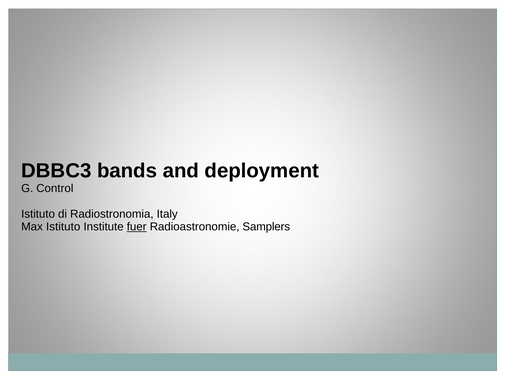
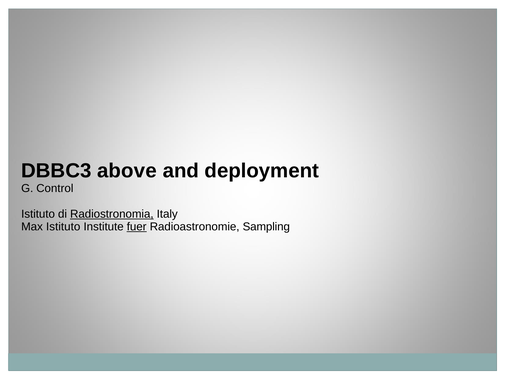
bands: bands -> above
Radiostronomia underline: none -> present
Samplers: Samplers -> Sampling
